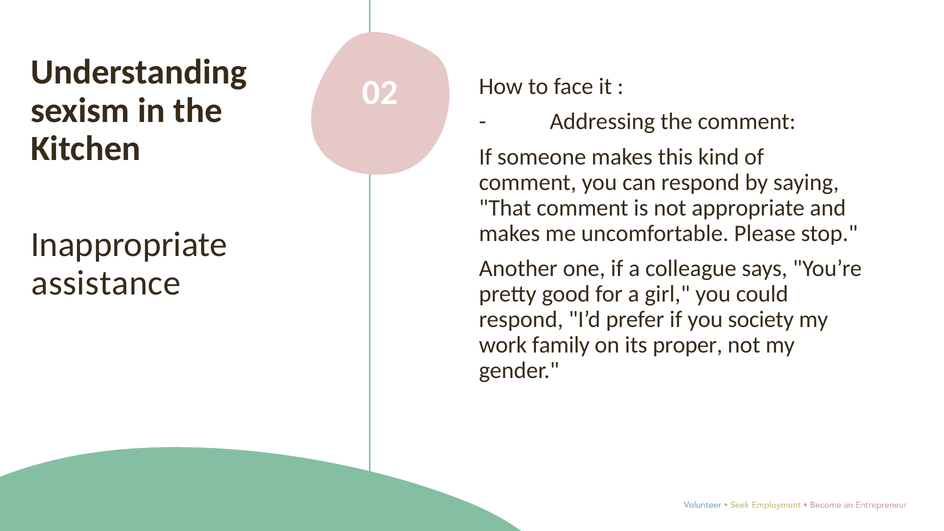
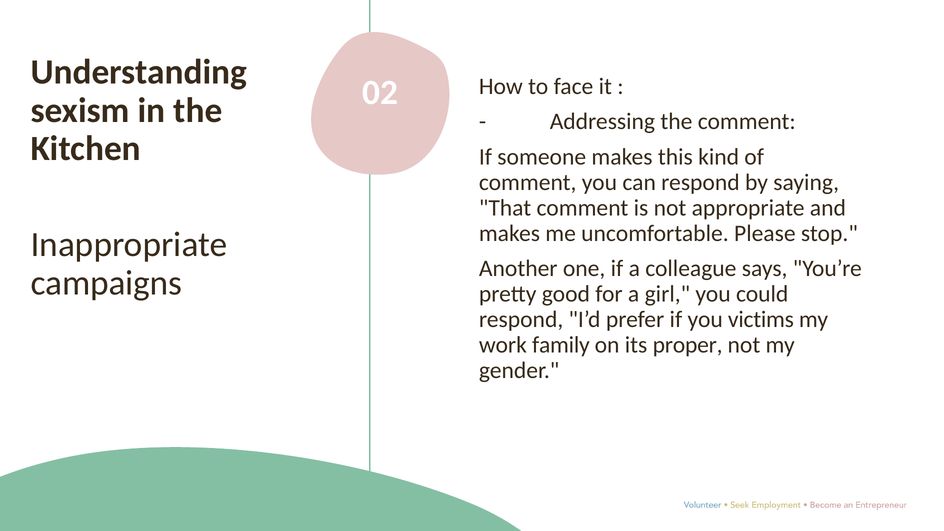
assistance: assistance -> campaigns
society: society -> victims
